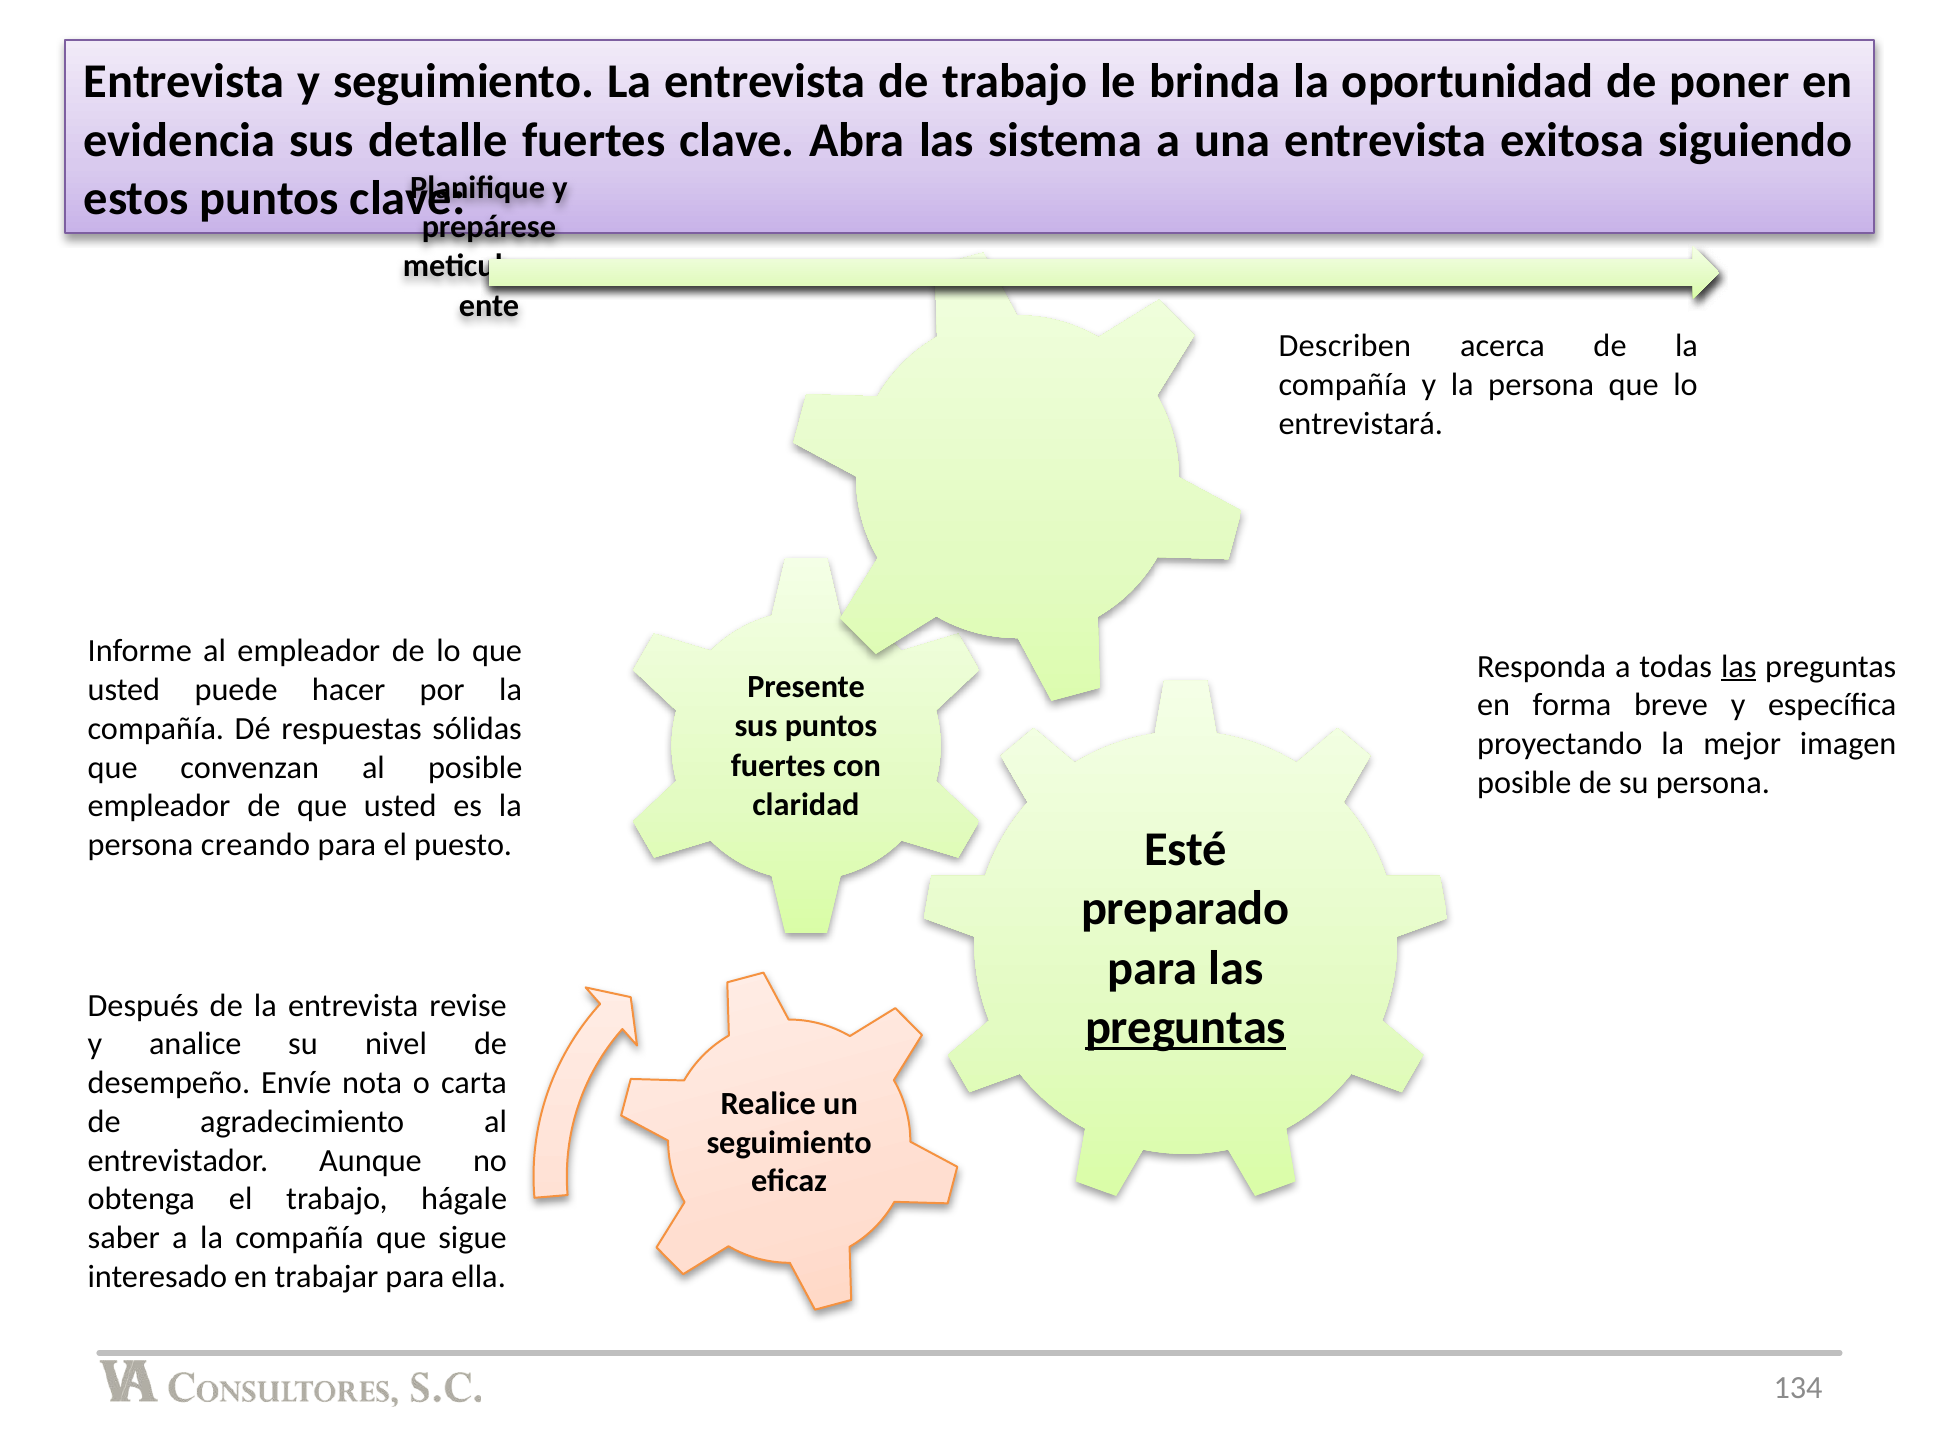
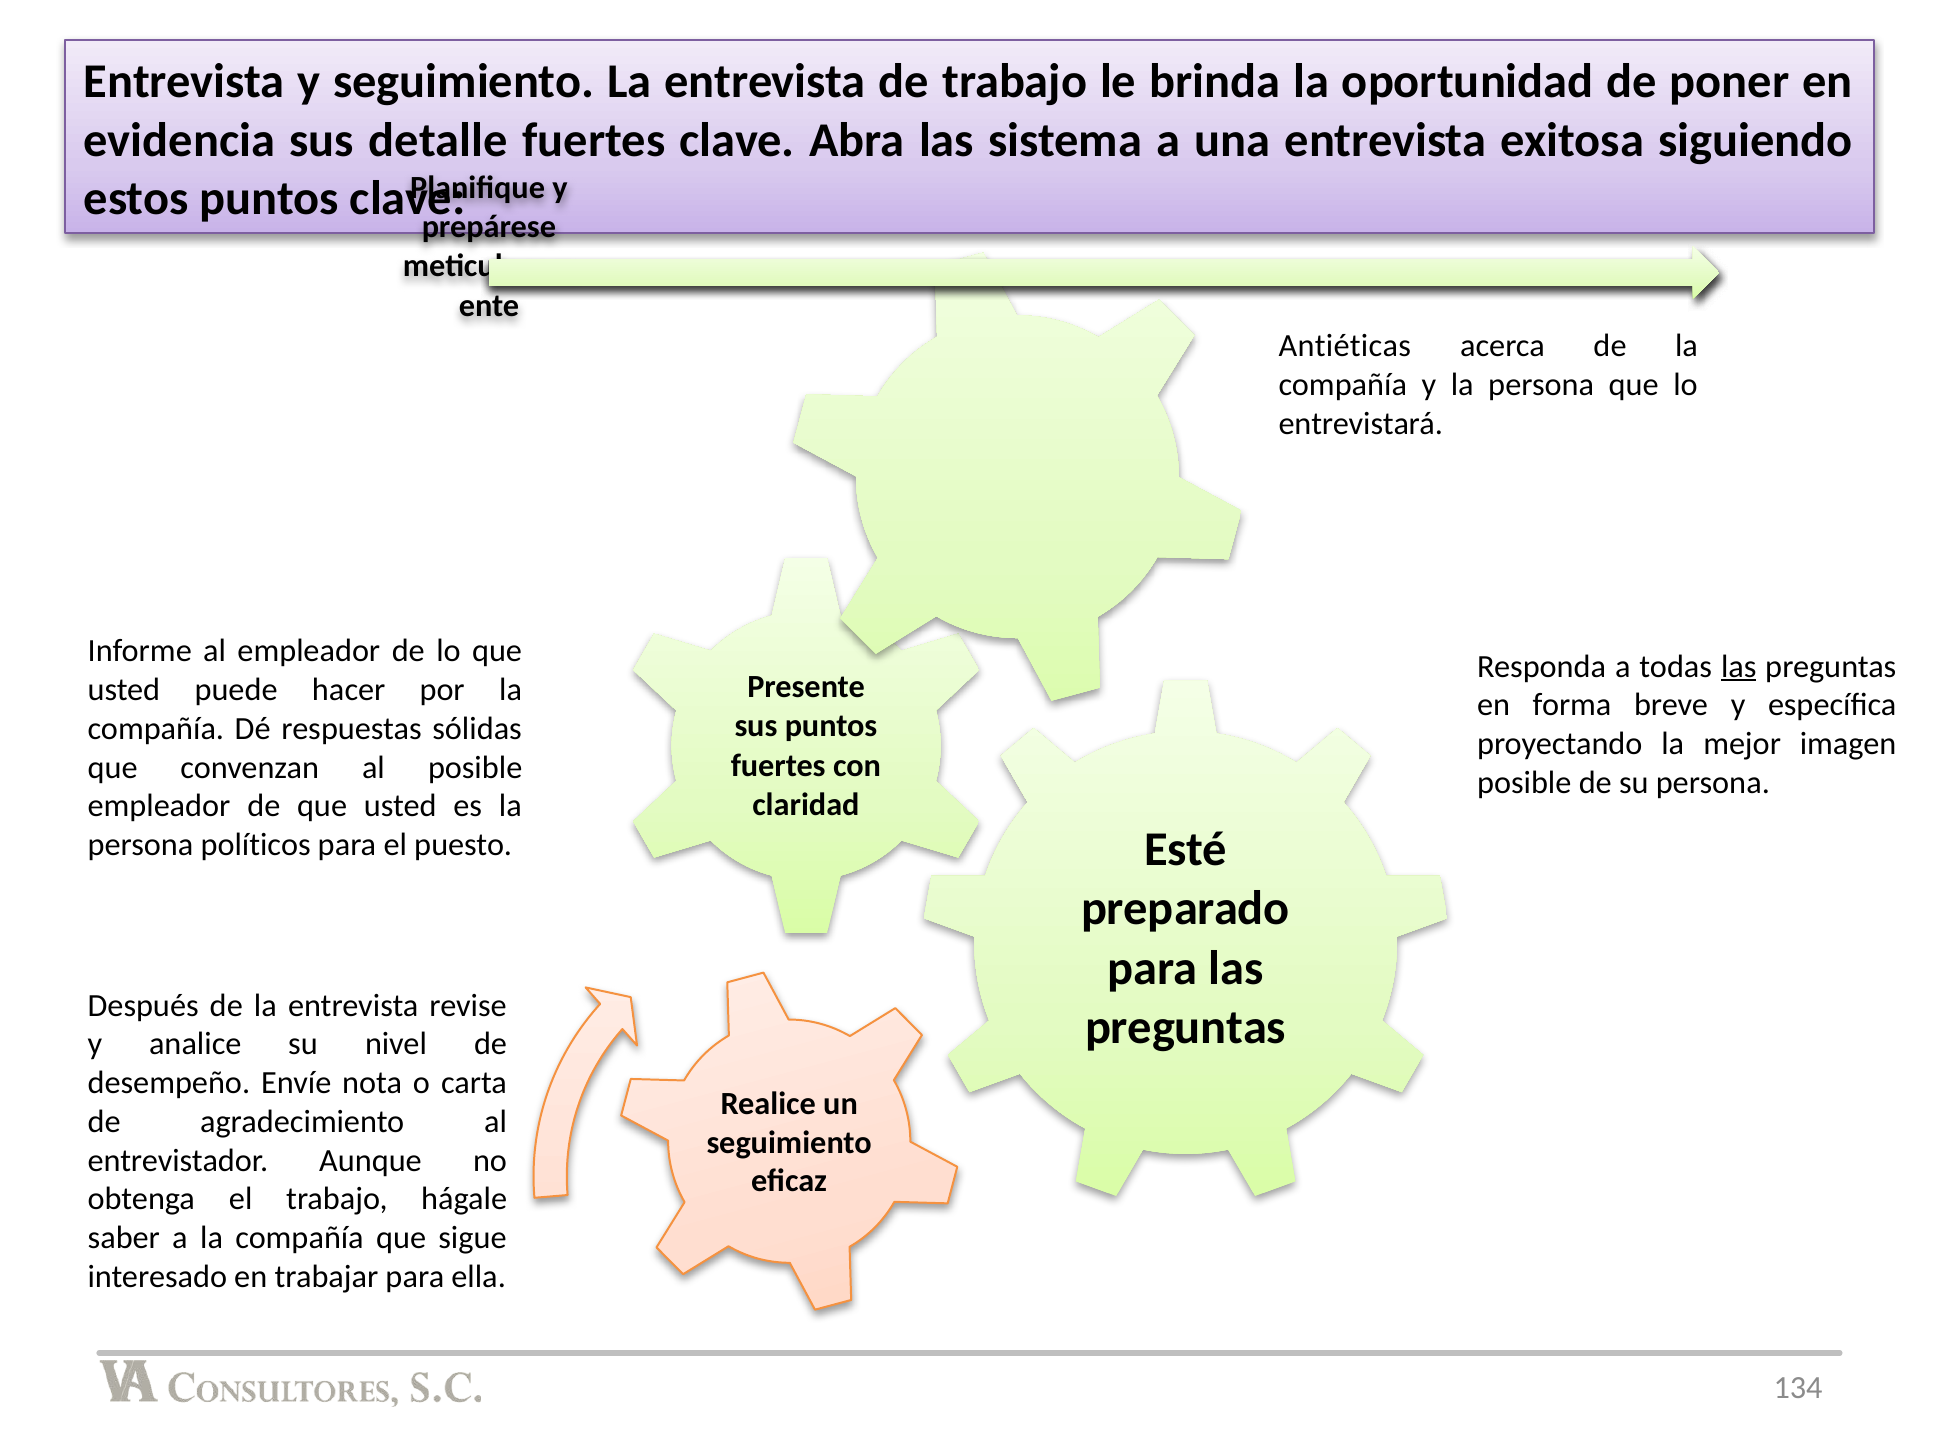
Describen: Describen -> Antiéticas
creando: creando -> políticos
preguntas at (1186, 1027) underline: present -> none
